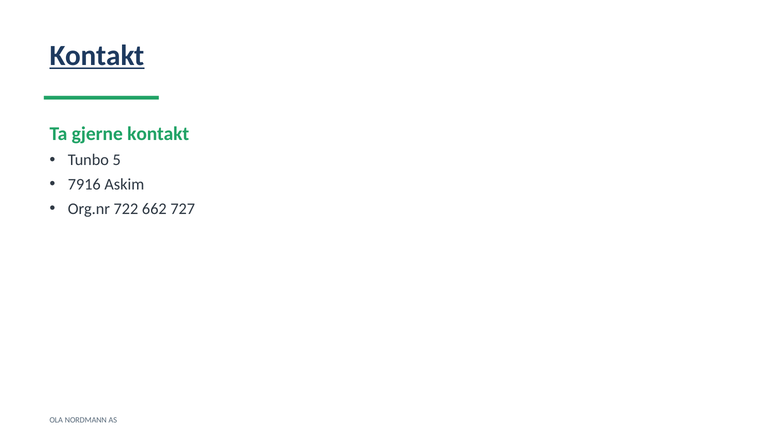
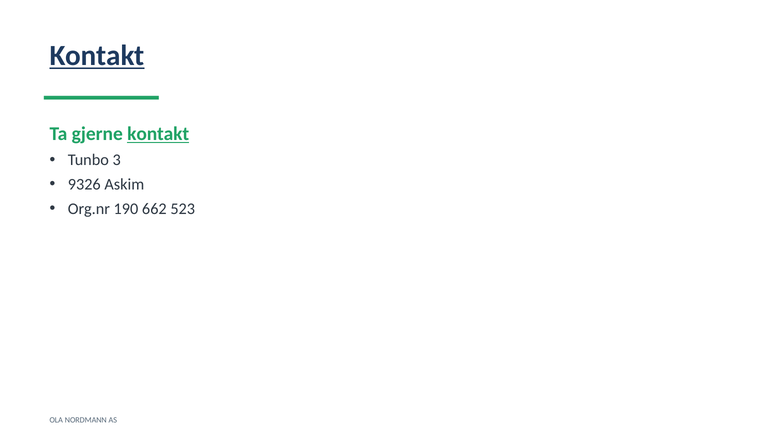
kontakt at (158, 134) underline: none -> present
5: 5 -> 3
7916: 7916 -> 9326
722: 722 -> 190
727: 727 -> 523
